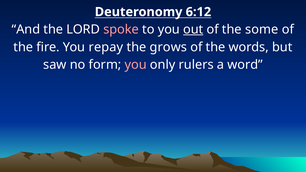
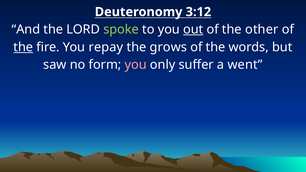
6:12: 6:12 -> 3:12
spoke colour: pink -> light green
some: some -> other
the at (23, 47) underline: none -> present
rulers: rulers -> suffer
word: word -> went
